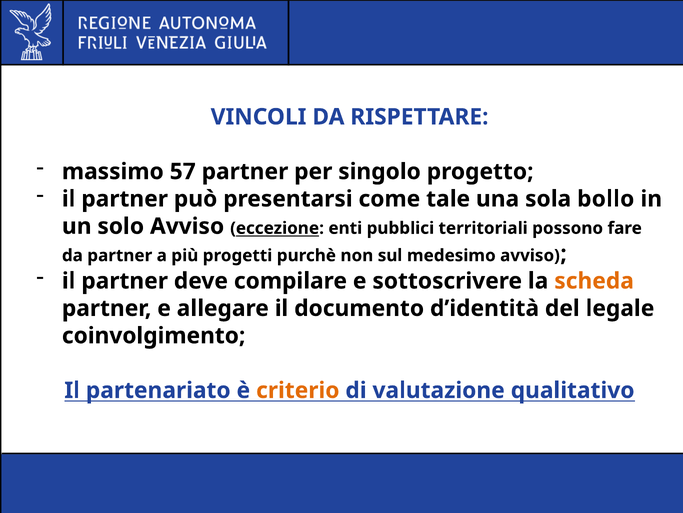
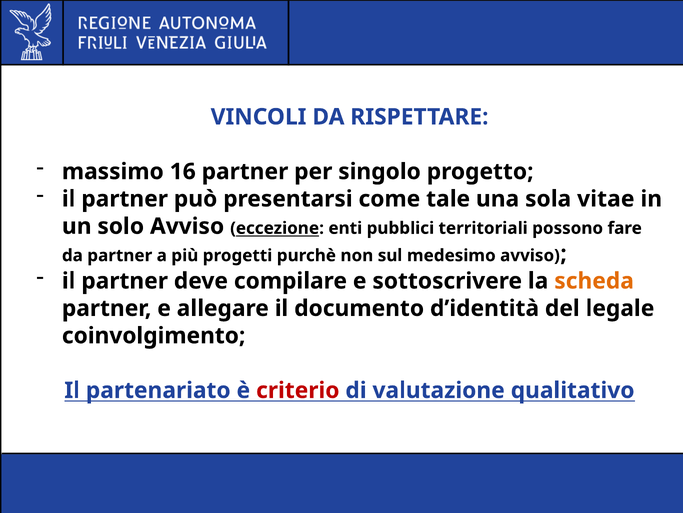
57: 57 -> 16
bollo: bollo -> vitae
criterio colour: orange -> red
